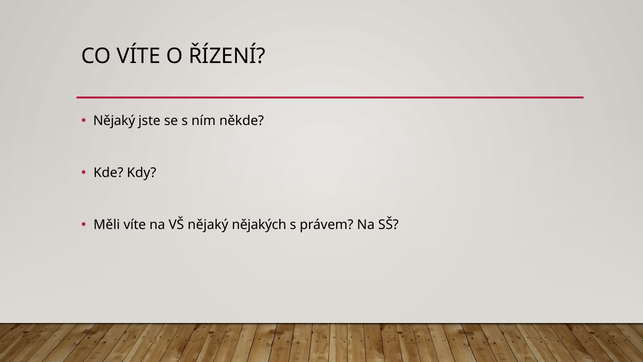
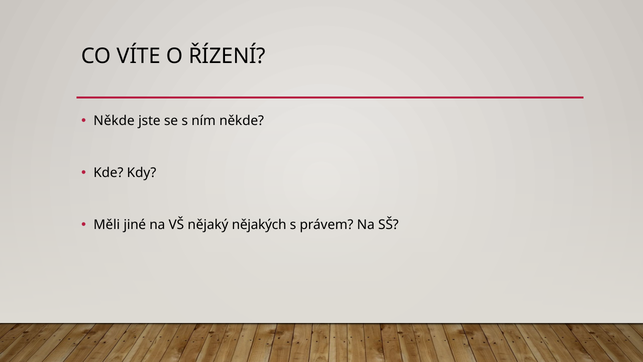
Nějaký at (114, 121): Nějaký -> Někde
Měli víte: víte -> jiné
